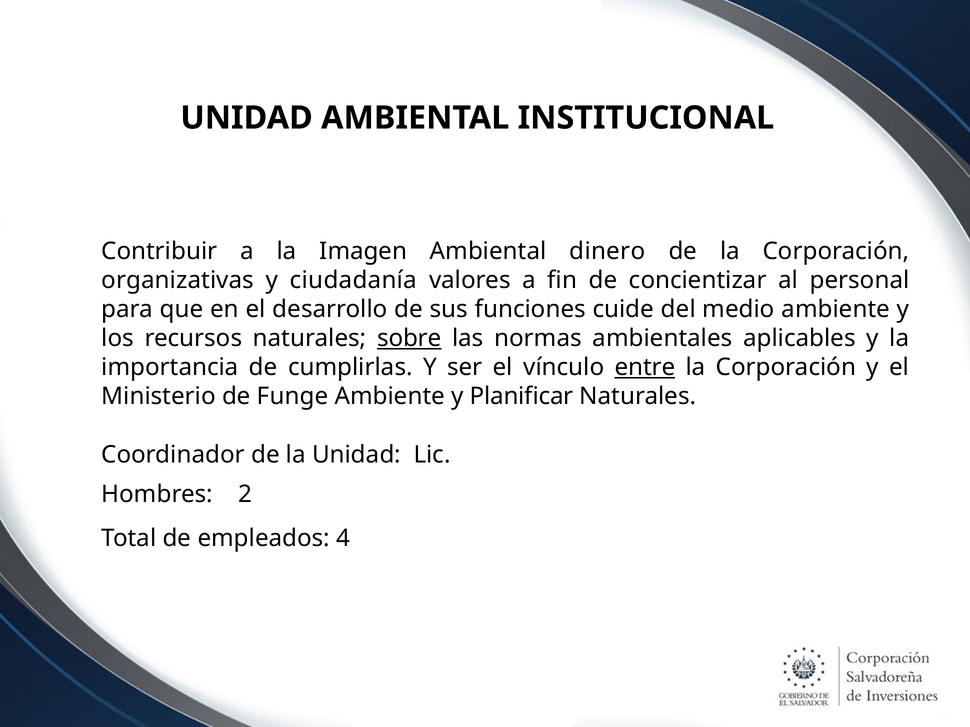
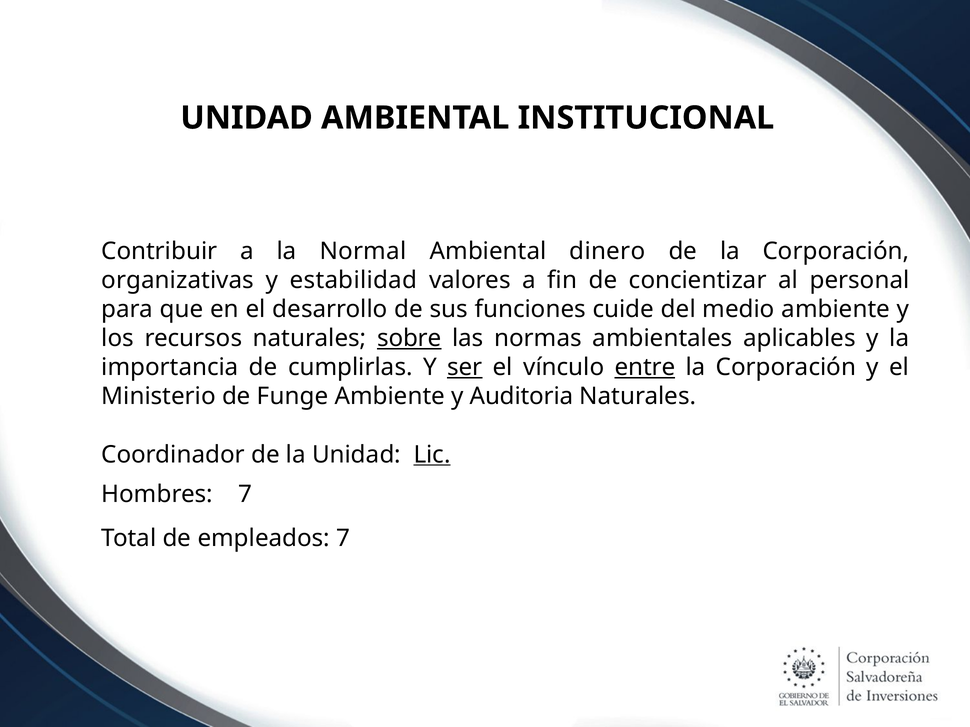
Imagen: Imagen -> Normal
ciudadanía: ciudadanía -> estabilidad
ser underline: none -> present
Planificar: Planificar -> Auditoria
Lic underline: none -> present
Hombres 2: 2 -> 7
empleados 4: 4 -> 7
